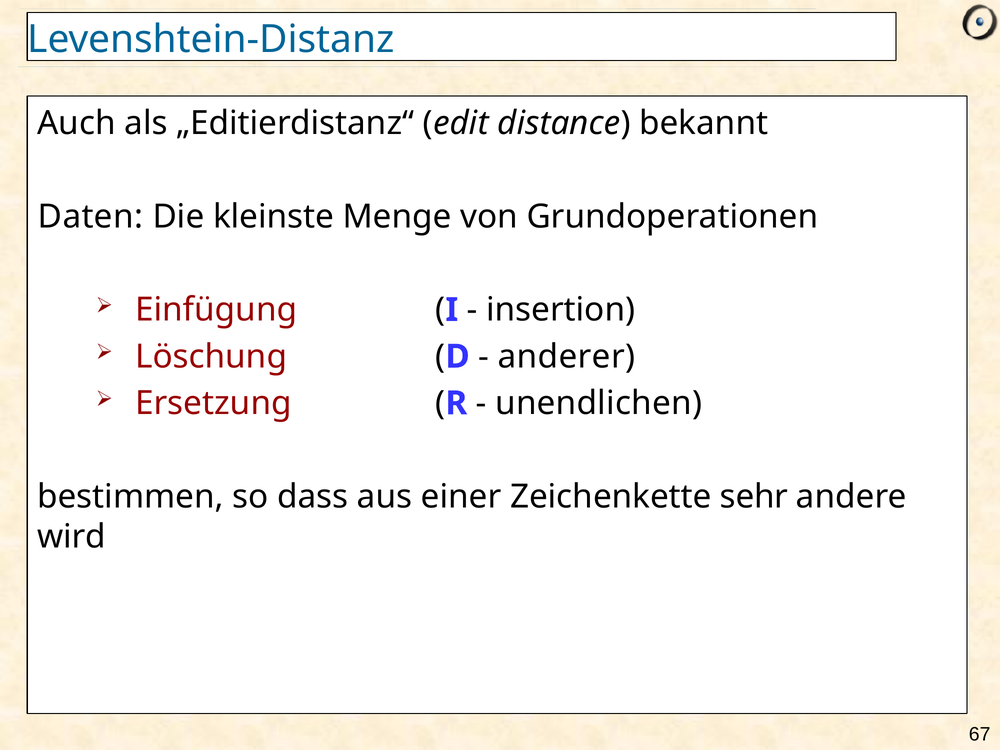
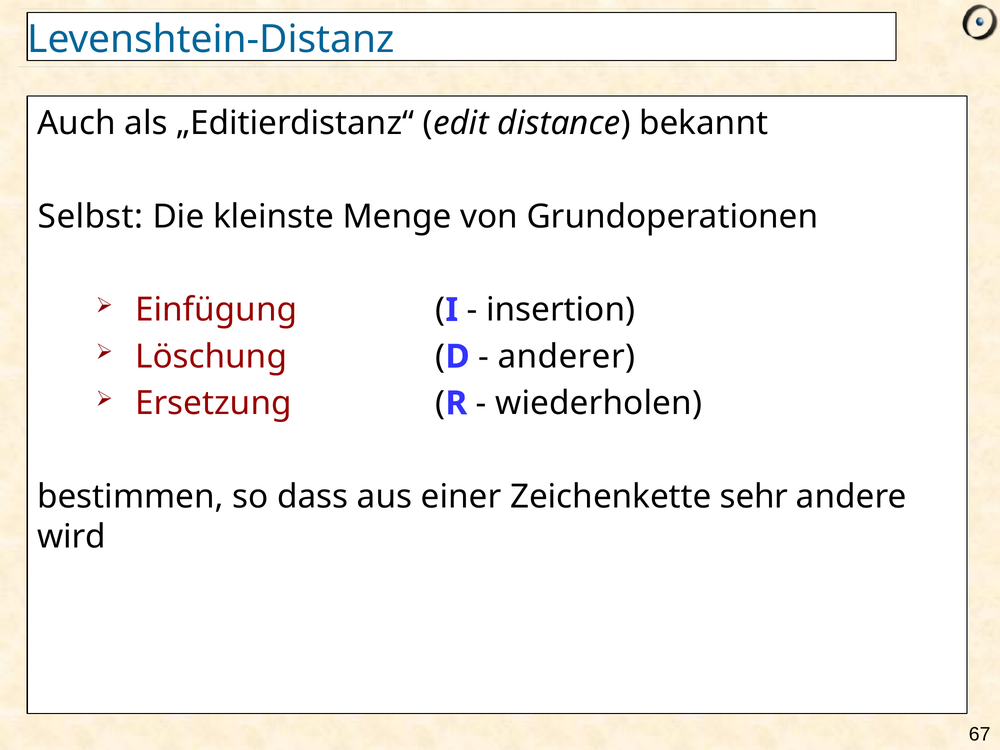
Daten: Daten -> Selbst
unendlichen: unendlichen -> wiederholen
